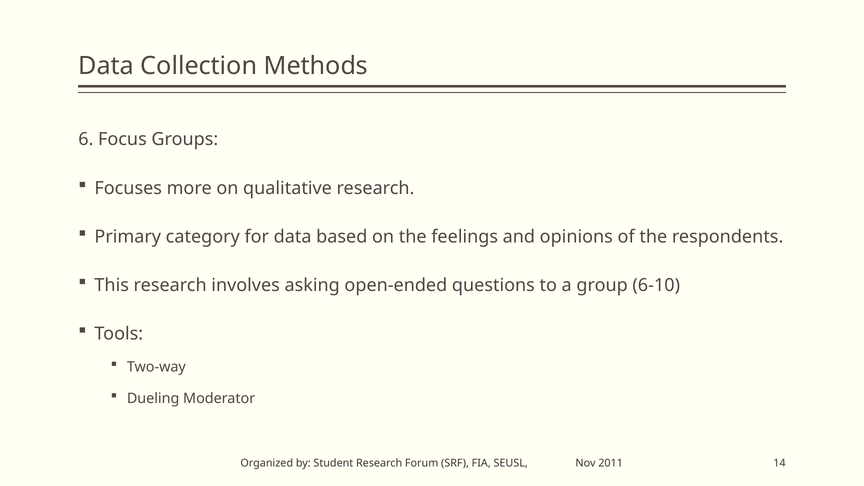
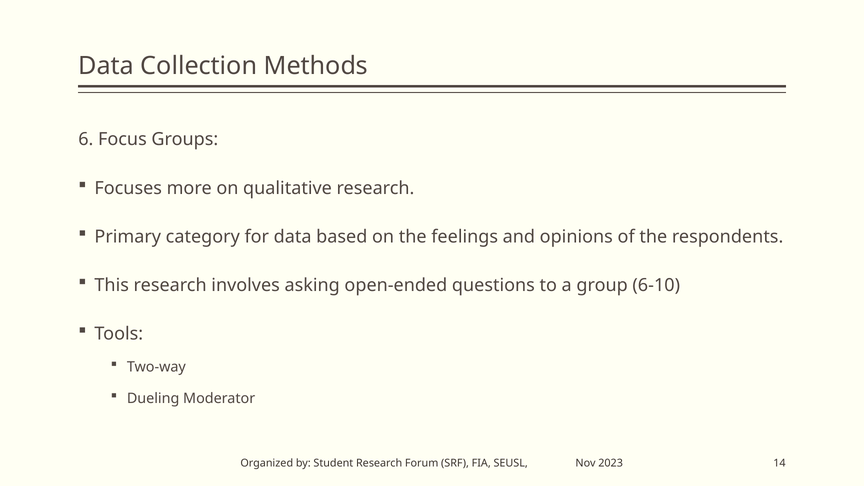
2011: 2011 -> 2023
